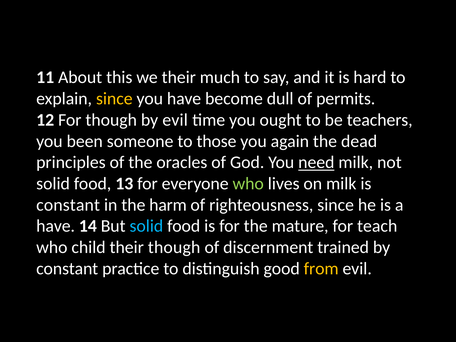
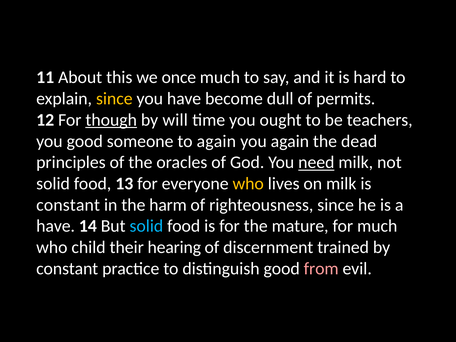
we their: their -> once
though at (111, 120) underline: none -> present
by evil: evil -> will
you been: been -> good
to those: those -> again
who at (248, 184) colour: light green -> yellow
for teach: teach -> much
their though: though -> hearing
from colour: yellow -> pink
